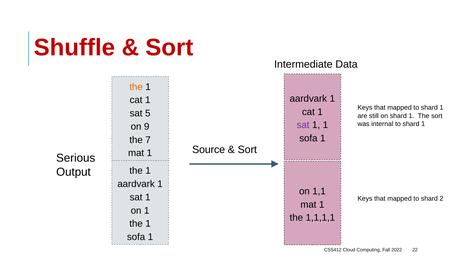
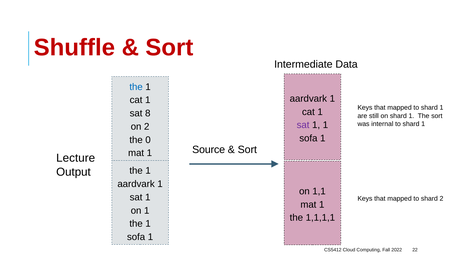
the at (136, 87) colour: orange -> blue
5: 5 -> 8
on 9: 9 -> 2
7: 7 -> 0
Serious: Serious -> Lecture
